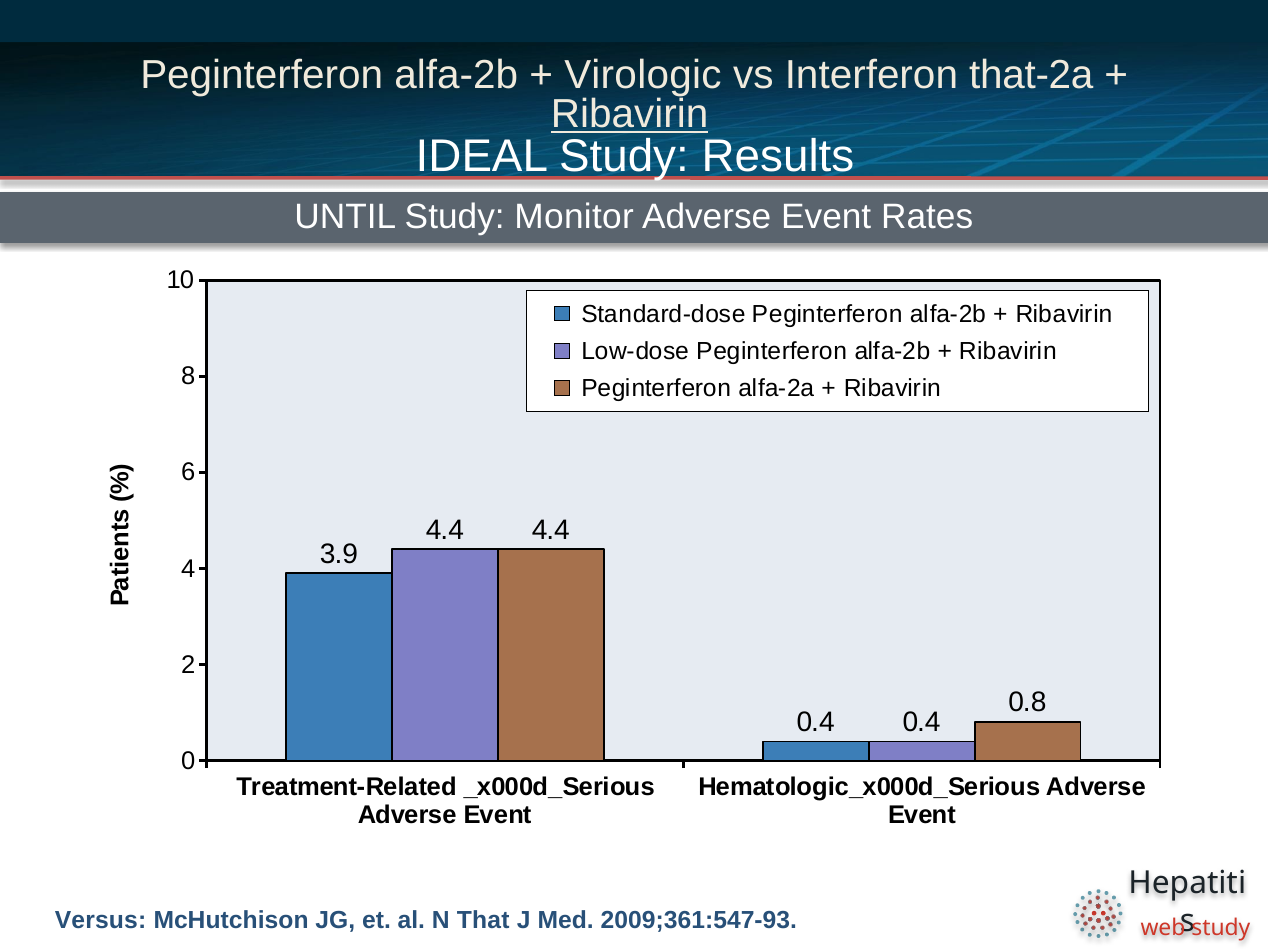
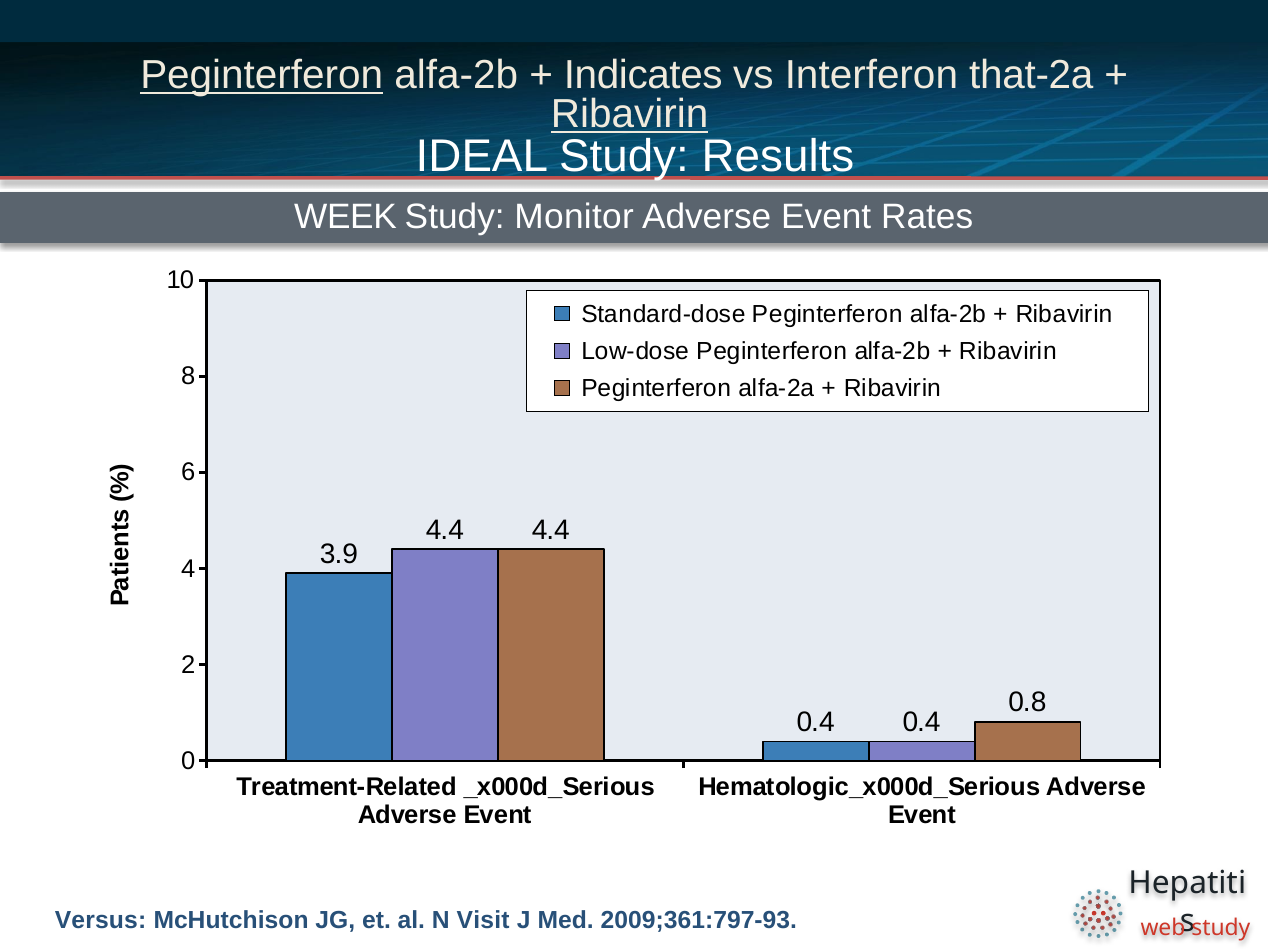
Peginterferon at (262, 76) underline: none -> present
Virologic: Virologic -> Indicates
UNTIL: UNTIL -> WEEK
That: That -> Visit
2009;361:547-93: 2009;361:547-93 -> 2009;361:797-93
